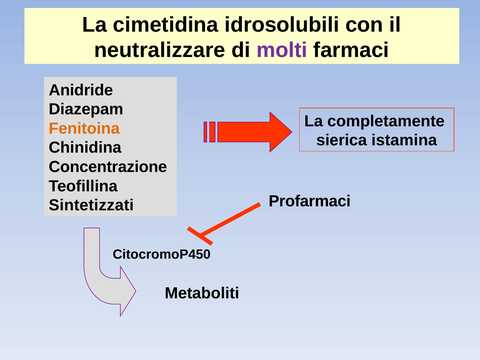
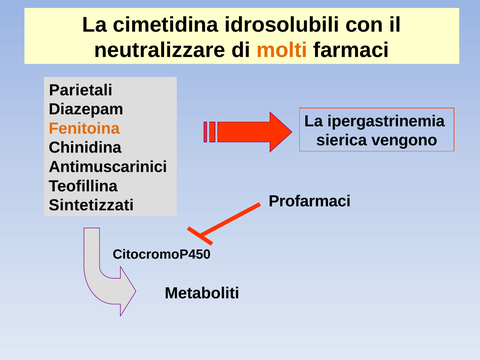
molti colour: purple -> orange
Anidride: Anidride -> Parietali
completamente: completamente -> ipergastrinemia
istamina: istamina -> vengono
Concentrazione: Concentrazione -> Antimuscarinici
